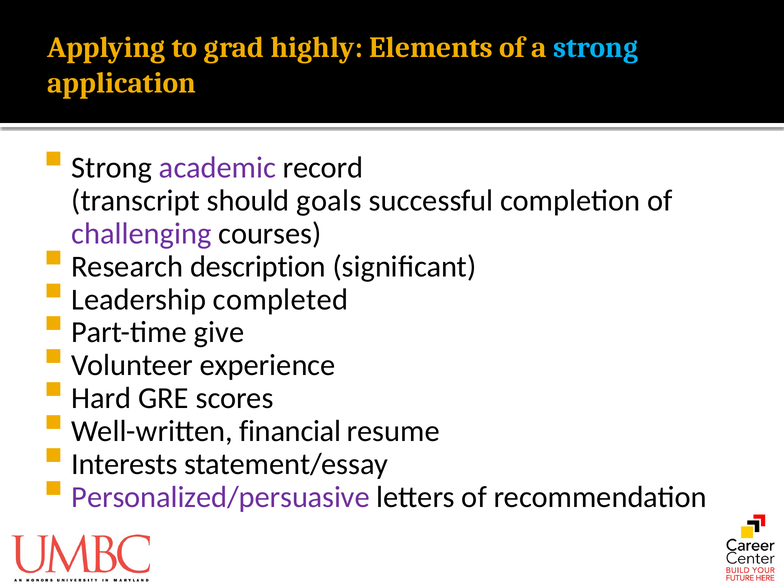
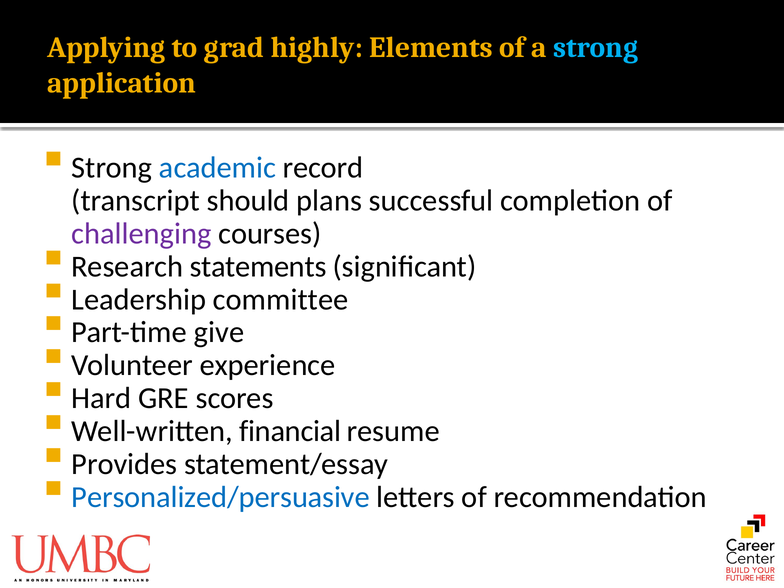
academic colour: purple -> blue
goals: goals -> plans
description: description -> statements
completed: completed -> committee
Interests: Interests -> Provides
Personalized/persuasive colour: purple -> blue
